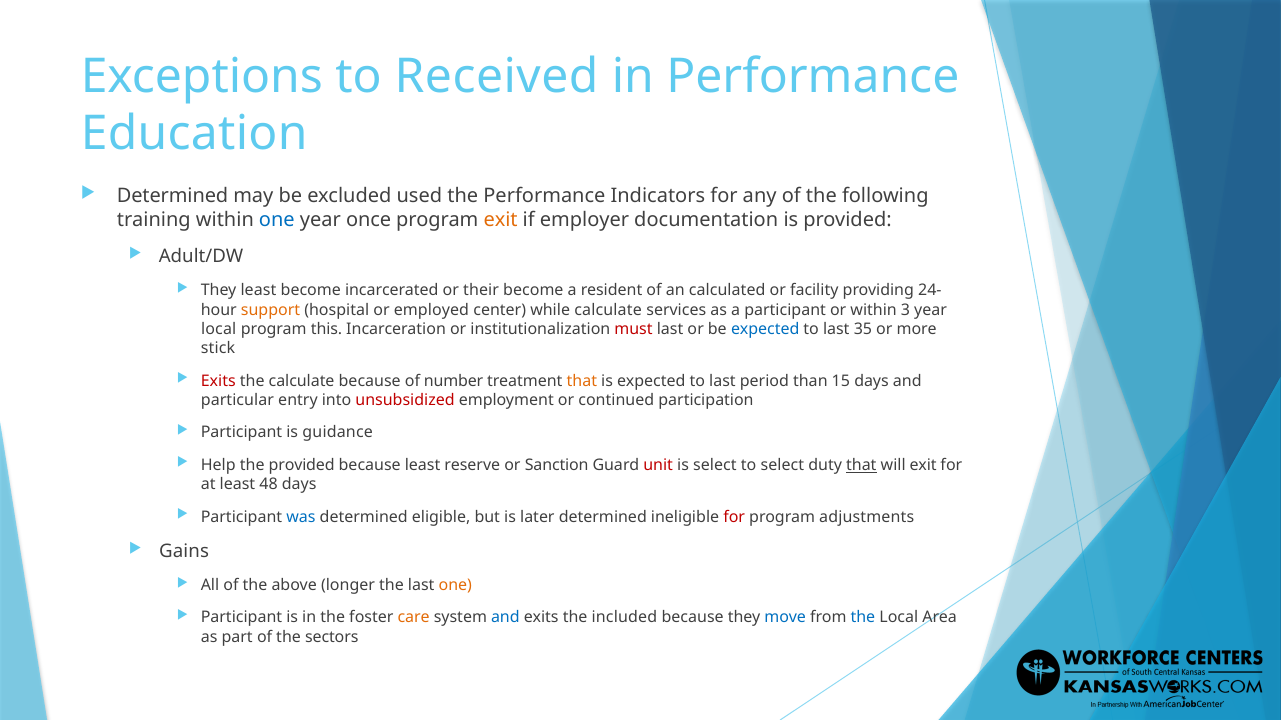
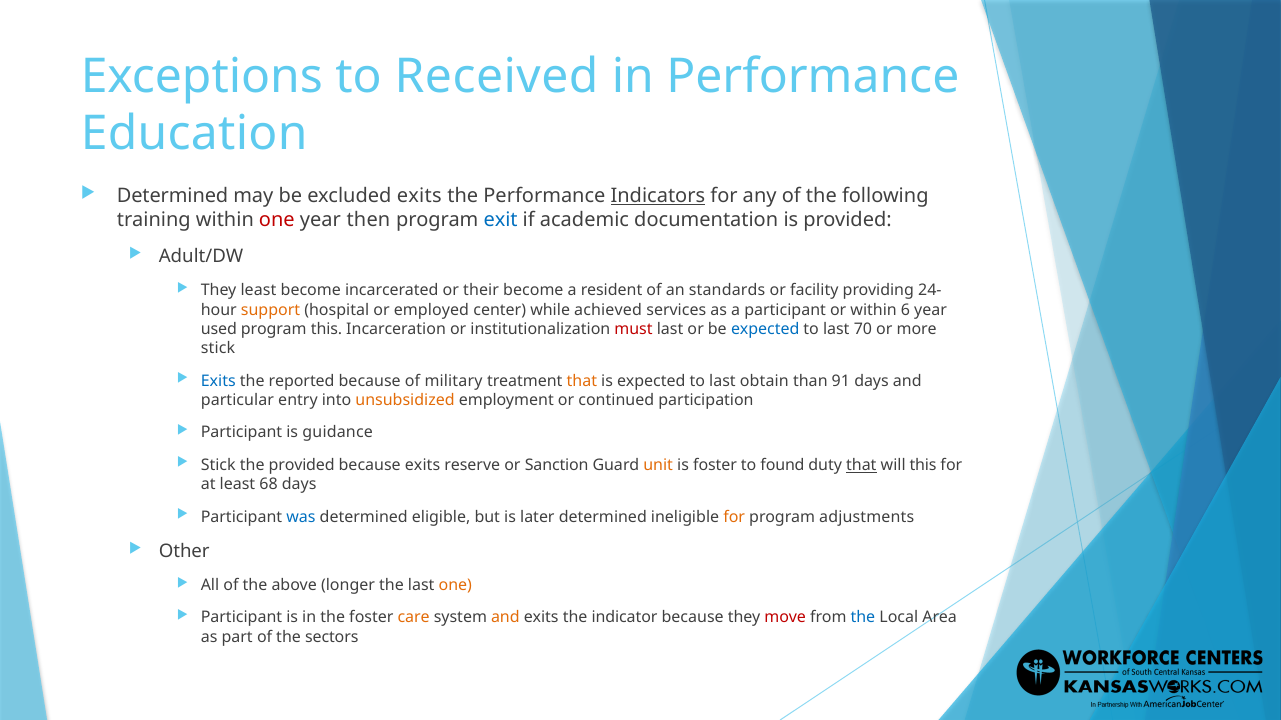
excluded used: used -> exits
Indicators underline: none -> present
one at (277, 220) colour: blue -> red
once: once -> then
exit at (501, 220) colour: orange -> blue
employer: employer -> academic
calculated: calculated -> standards
while calculate: calculate -> achieved
3: 3 -> 6
local at (219, 329): local -> used
35: 35 -> 70
Exits at (218, 381) colour: red -> blue
the calculate: calculate -> reported
number: number -> military
period: period -> obtain
15: 15 -> 91
unsubsidized colour: red -> orange
Help at (218, 465): Help -> Stick
because least: least -> exits
unit colour: red -> orange
is select: select -> foster
to select: select -> found
will exit: exit -> this
48: 48 -> 68
for at (734, 517) colour: red -> orange
Gains: Gains -> Other
and at (505, 618) colour: blue -> orange
included: included -> indicator
move colour: blue -> red
